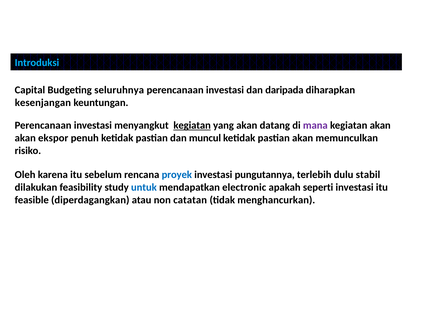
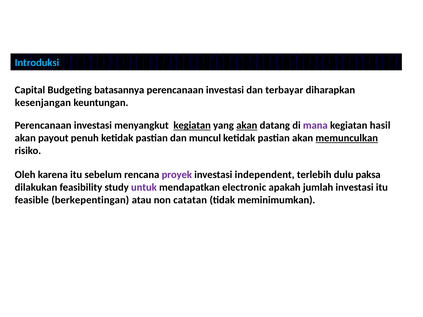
seluruhnya: seluruhnya -> batasannya
daripada: daripada -> terbayar
akan at (247, 125) underline: none -> present
kegiatan akan: akan -> hasil
ekspor: ekspor -> payout
memunculkan underline: none -> present
proyek colour: blue -> purple
pungutannya: pungutannya -> independent
stabil: stabil -> paksa
untuk colour: blue -> purple
seperti: seperti -> jumlah
diperdagangkan: diperdagangkan -> berkepentingan
menghancurkan: menghancurkan -> meminimumkan
